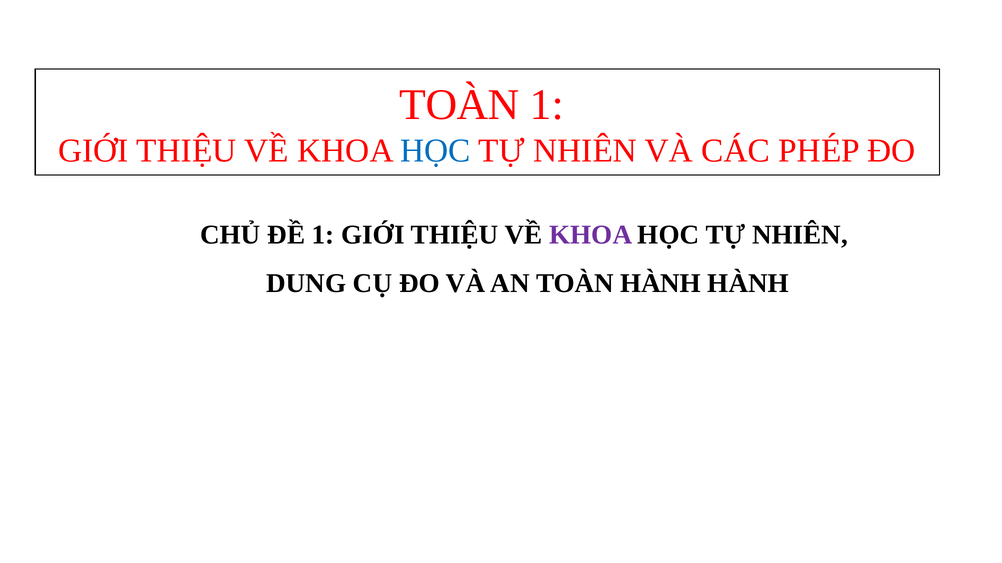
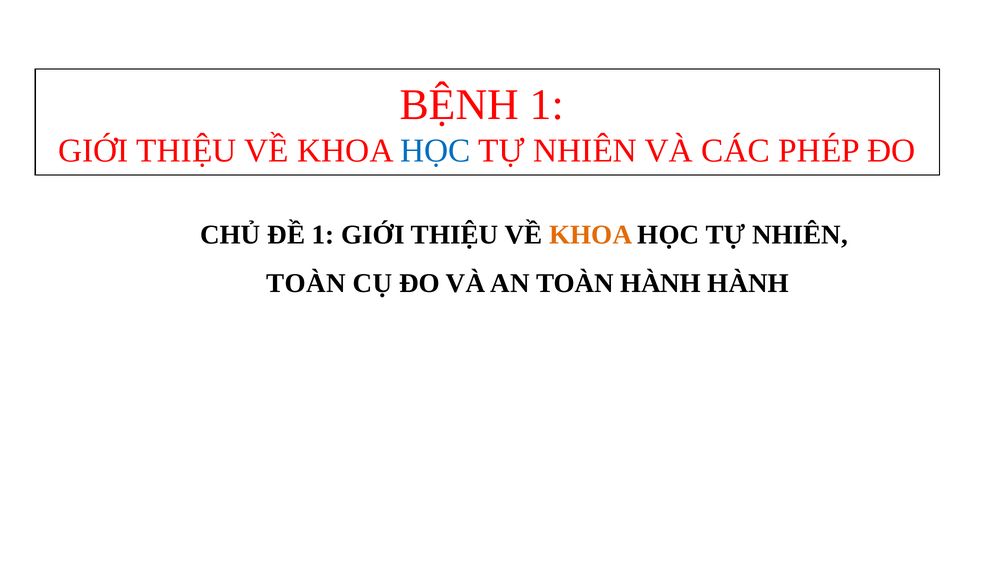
TOÀN at (459, 105): TOÀN -> BỆNH
KHOA at (591, 235) colour: purple -> orange
DUNG at (306, 284): DUNG -> TOÀN
